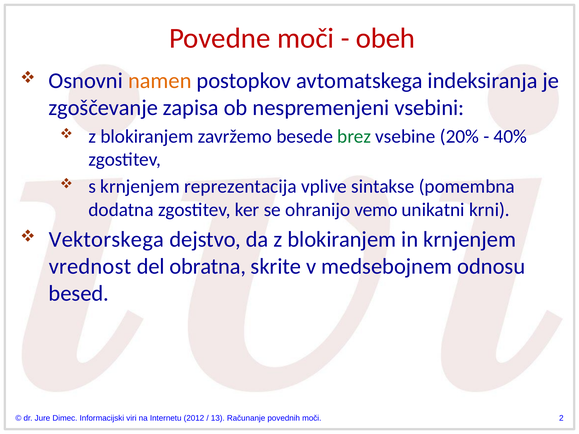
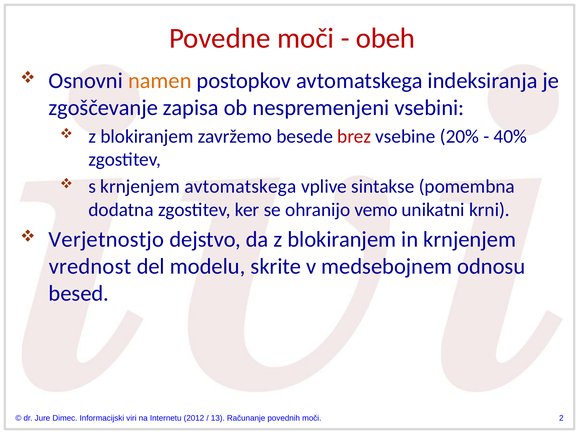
brez colour: green -> red
krnjenjem reprezentacija: reprezentacija -> avtomatskega
Vektorskega: Vektorskega -> Verjetnostjo
obratna: obratna -> modelu
